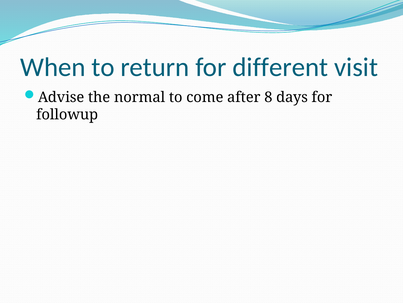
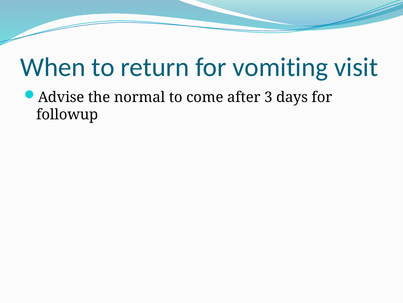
different: different -> vomiting
8: 8 -> 3
